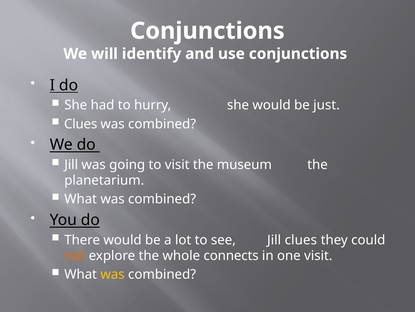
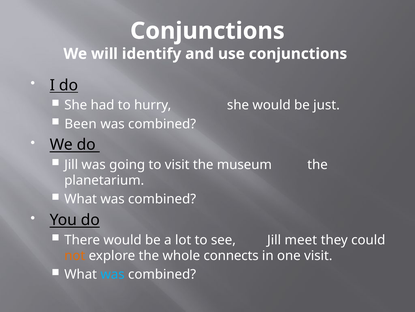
Clues at (81, 124): Clues -> Been
Jill clues: clues -> meet
was at (113, 274) colour: yellow -> light blue
